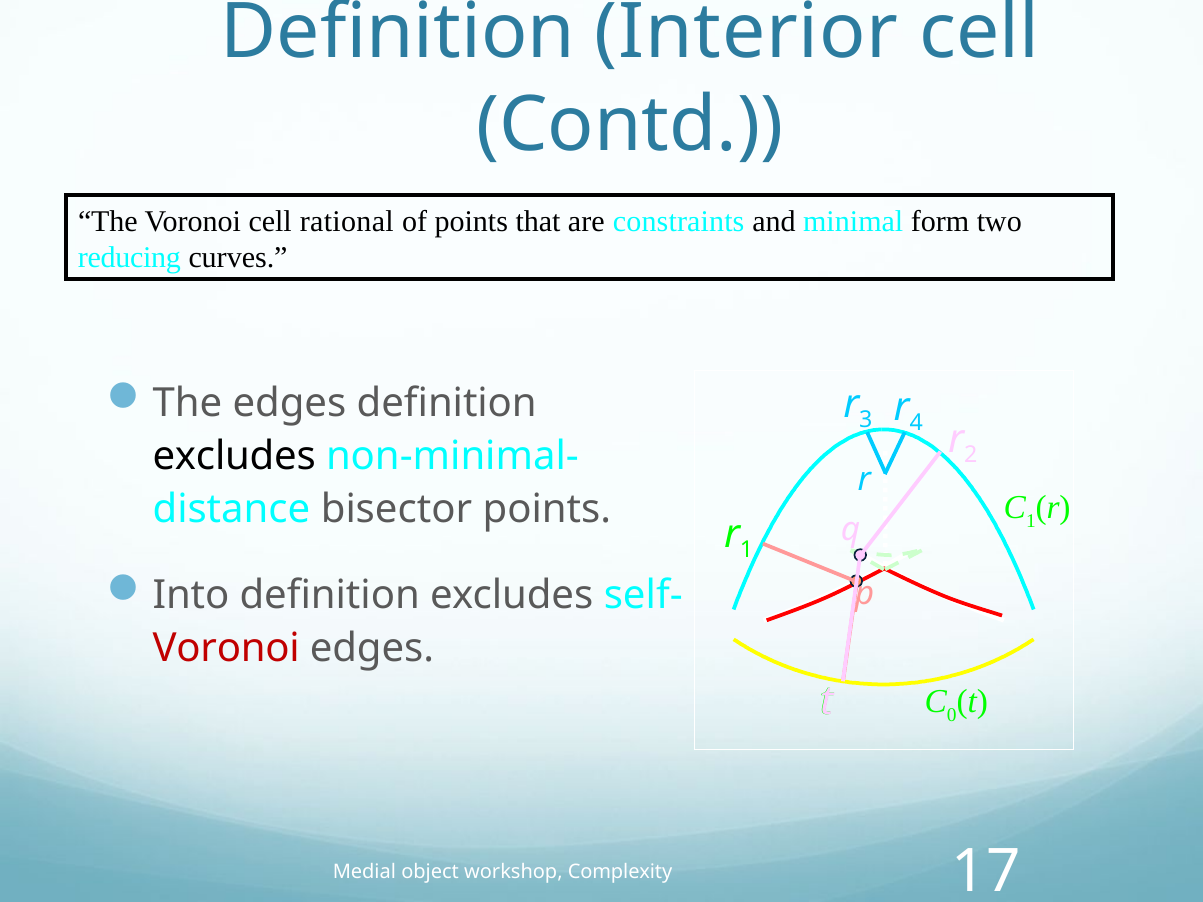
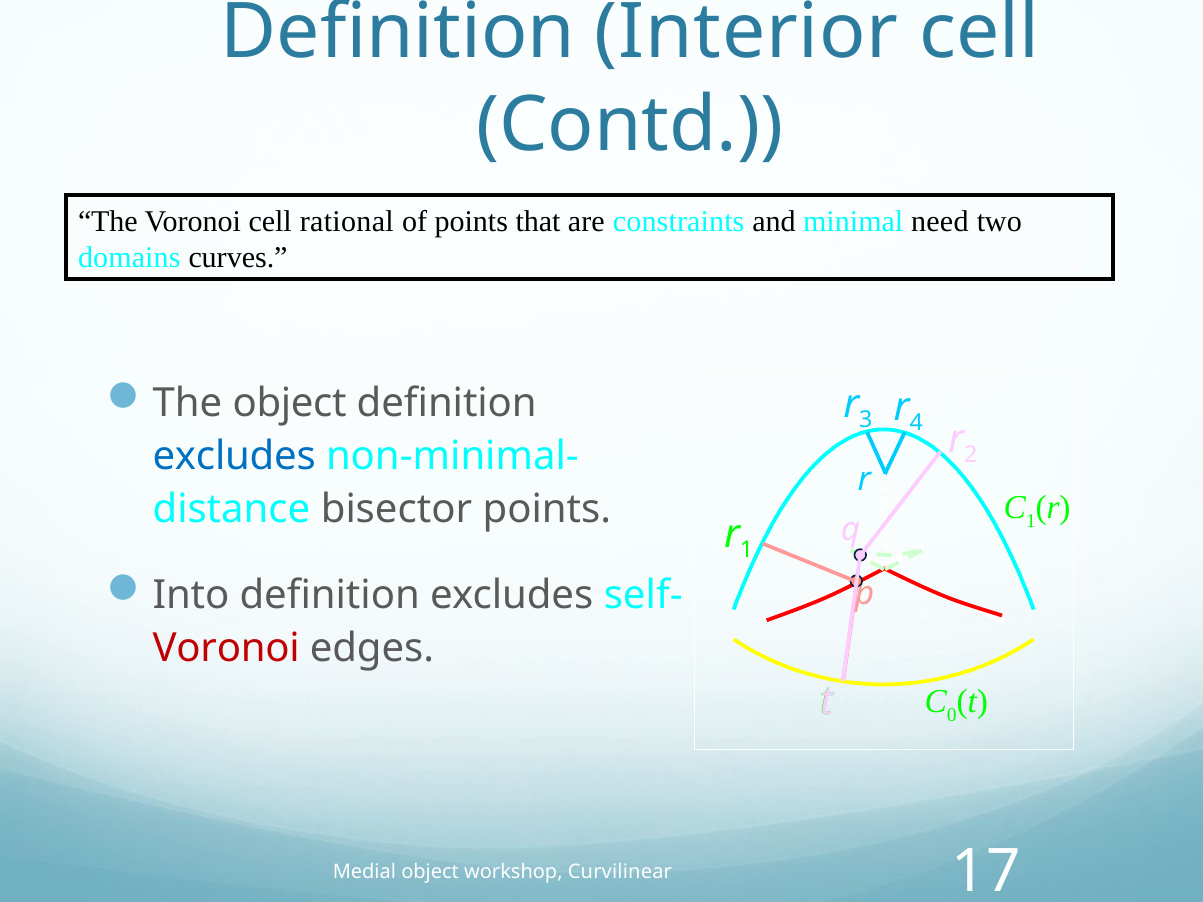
form: form -> need
reducing: reducing -> domains
The edges: edges -> object
excludes at (234, 457) colour: black -> blue
Complexity: Complexity -> Curvilinear
